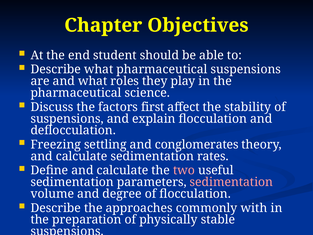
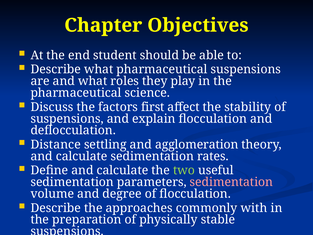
Freezing: Freezing -> Distance
conglomerates: conglomerates -> agglomeration
two colour: pink -> light green
